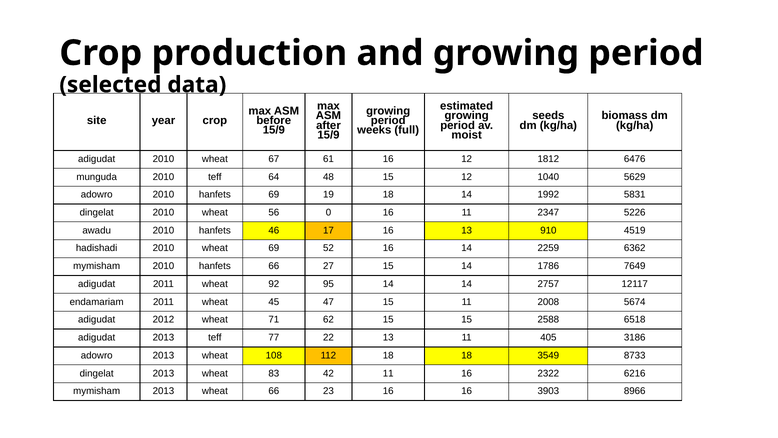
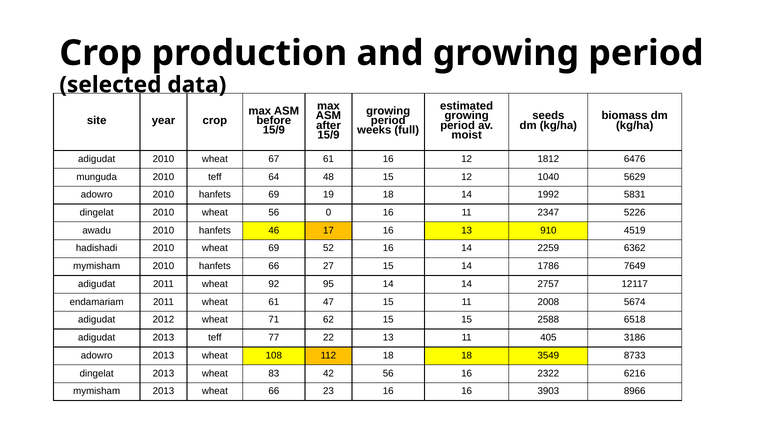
wheat 45: 45 -> 61
42 11: 11 -> 56
